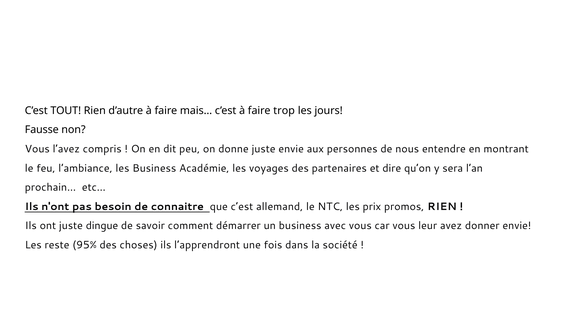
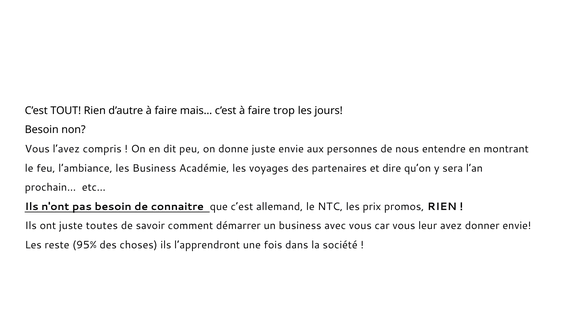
Fausse at (42, 130): Fausse -> Besoin
dingue: dingue -> toutes
